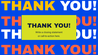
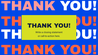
THANK at (28, 6) colour: yellow -> pink
